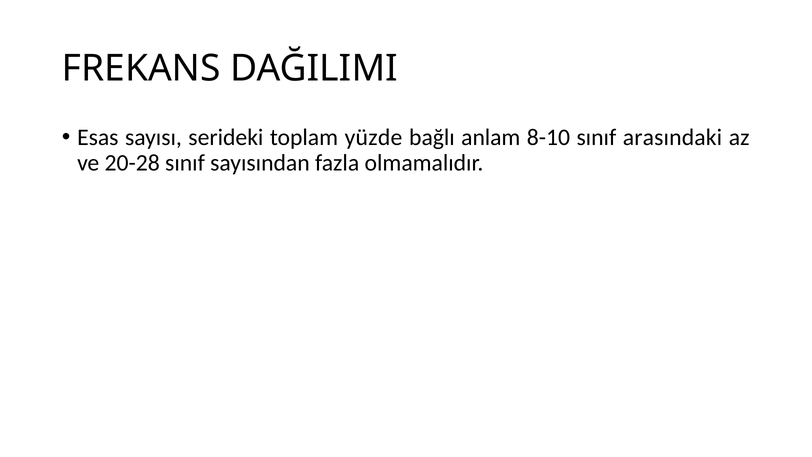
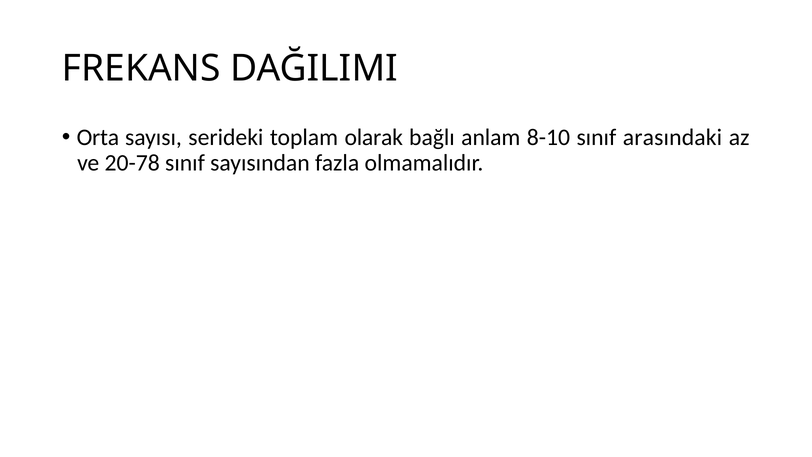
Esas: Esas -> Orta
yüzde: yüzde -> olarak
20-28: 20-28 -> 20-78
